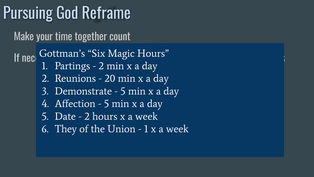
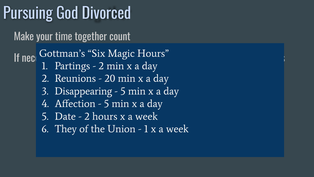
Reframe: Reframe -> Divorced
Demonstrate: Demonstrate -> Disappearing
